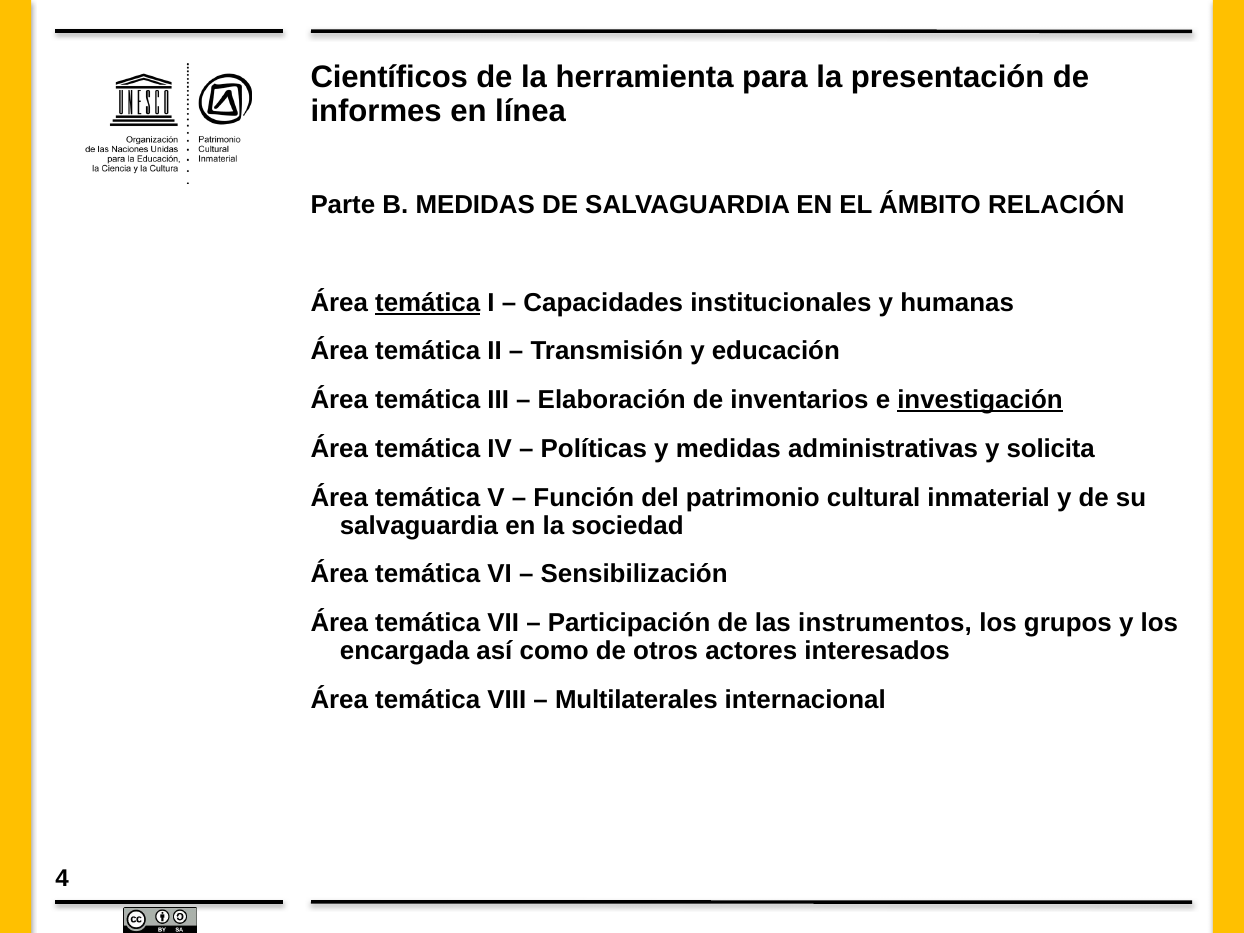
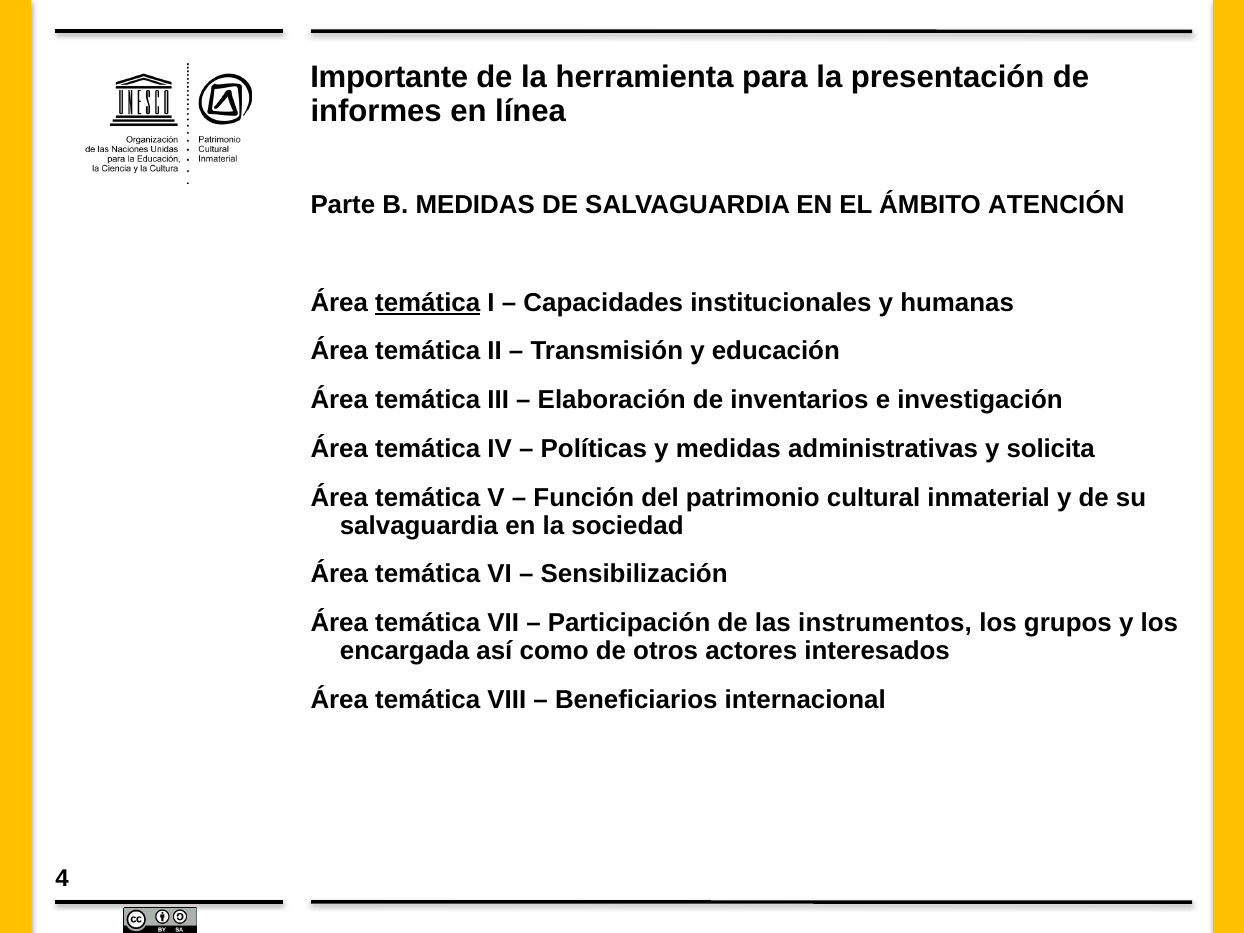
Científicos: Científicos -> Importante
RELACIÓN: RELACIÓN -> ATENCIÓN
investigación underline: present -> none
Multilaterales: Multilaterales -> Beneficiarios
